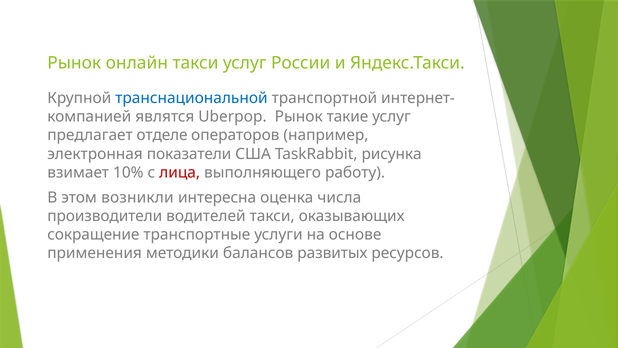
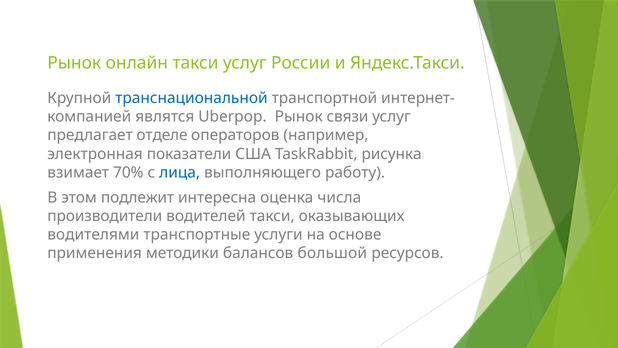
такие: такие -> связи
10%: 10% -> 70%
лица colour: red -> blue
возникли: возникли -> подлежит
сокращение: сокращение -> водителями
развитых: развитых -> большой
